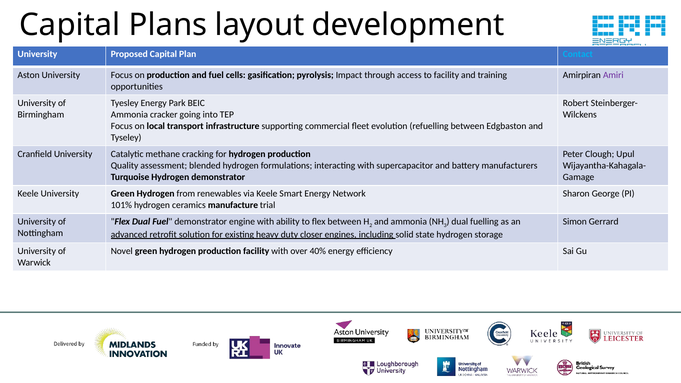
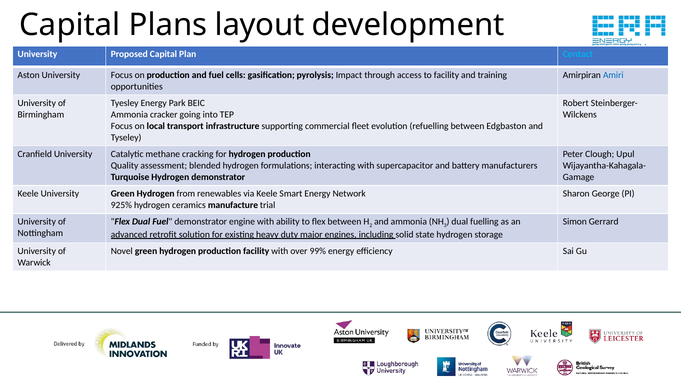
Amiri colour: purple -> blue
101%: 101% -> 925%
closer: closer -> major
40%: 40% -> 99%
